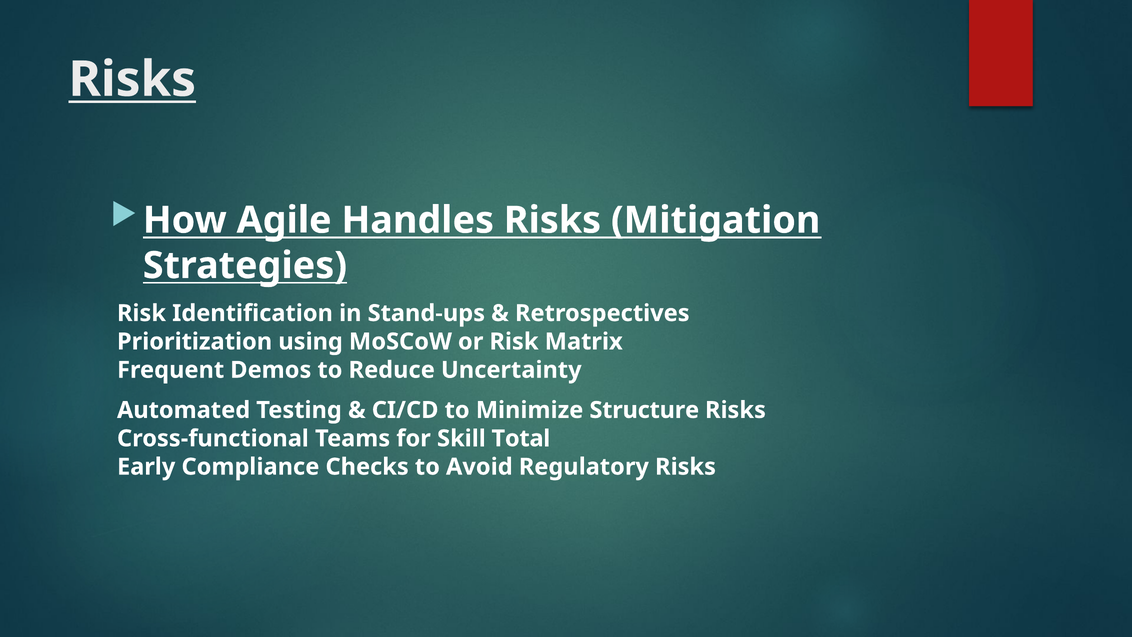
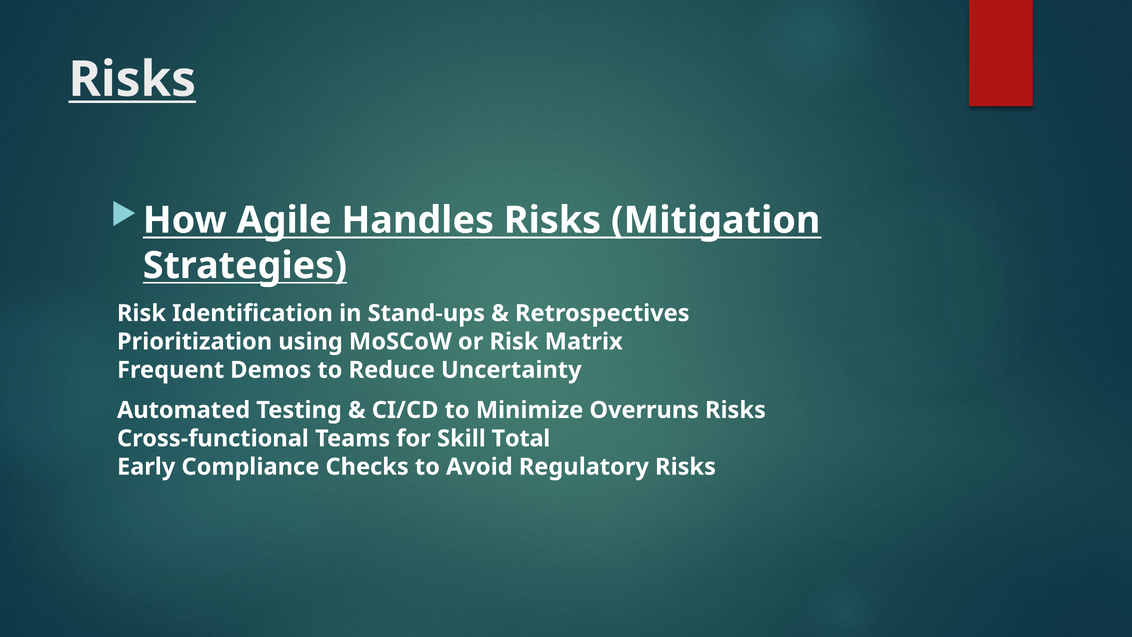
Structure: Structure -> Overruns
